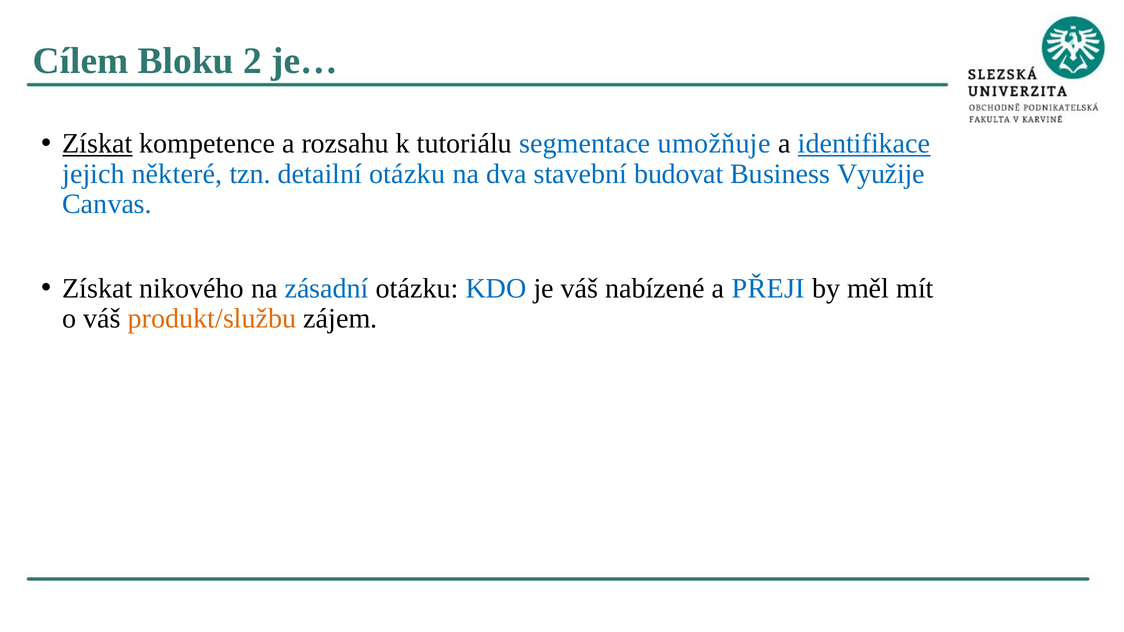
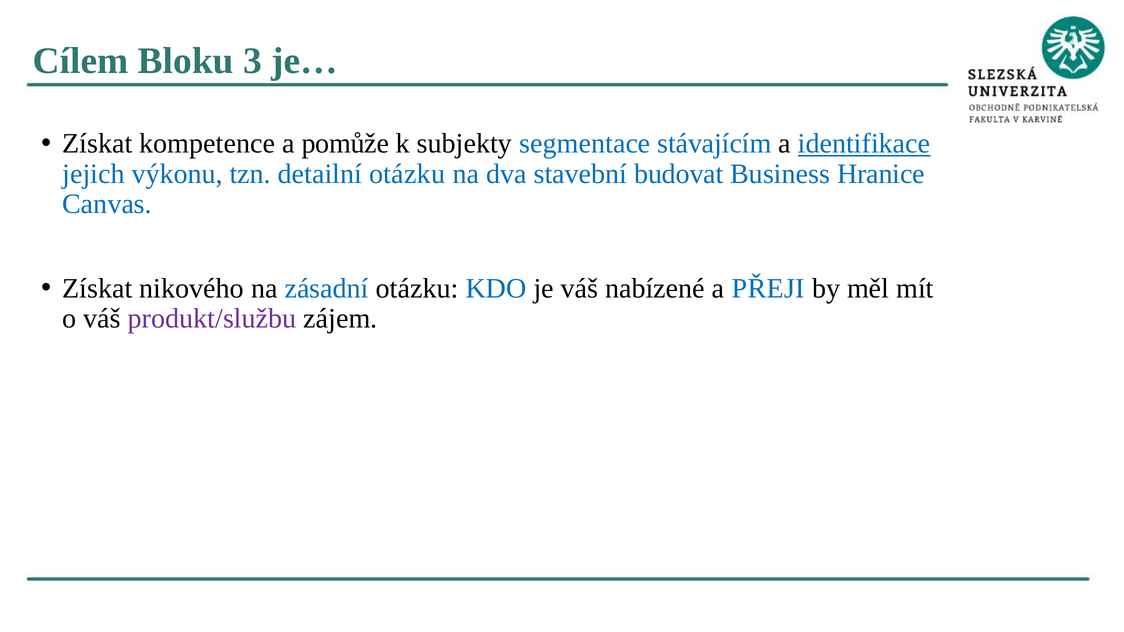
2: 2 -> 3
Získat at (97, 144) underline: present -> none
rozsahu: rozsahu -> pomůže
tutoriálu: tutoriálu -> subjekty
umožňuje: umožňuje -> stávajícím
některé: některé -> výkonu
Využije: Využije -> Hranice
produkt/službu colour: orange -> purple
